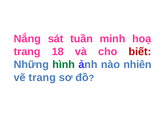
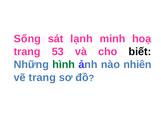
Nắng: Nắng -> Sống
tuần: tuần -> lạnh
18: 18 -> 53
biết colour: red -> black
